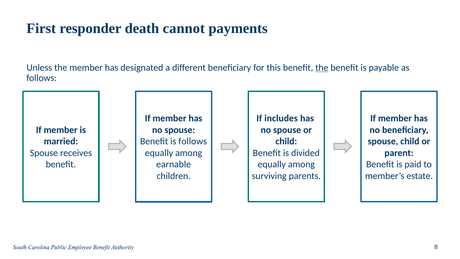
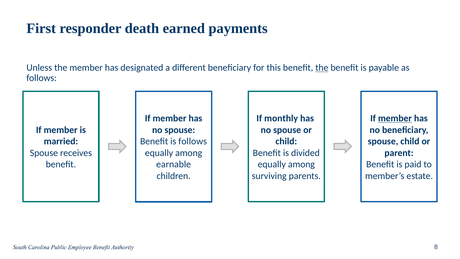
cannot: cannot -> earned
includes: includes -> monthly
member at (395, 118) underline: none -> present
